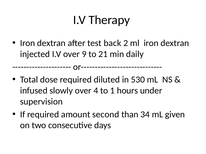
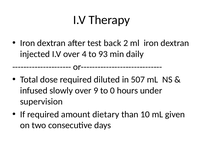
9: 9 -> 4
21: 21 -> 93
530: 530 -> 507
4: 4 -> 9
1: 1 -> 0
second: second -> dietary
34: 34 -> 10
